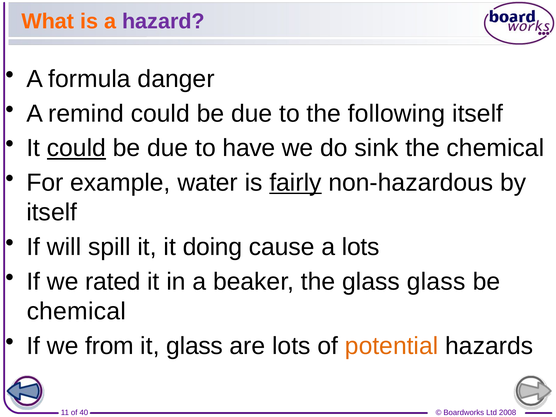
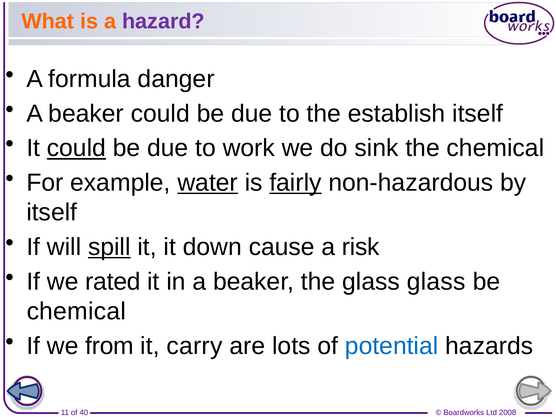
remind at (86, 114): remind -> beaker
following: following -> establish
have: have -> work
water underline: none -> present
spill underline: none -> present
doing: doing -> down
a lots: lots -> risk
it glass: glass -> carry
potential colour: orange -> blue
